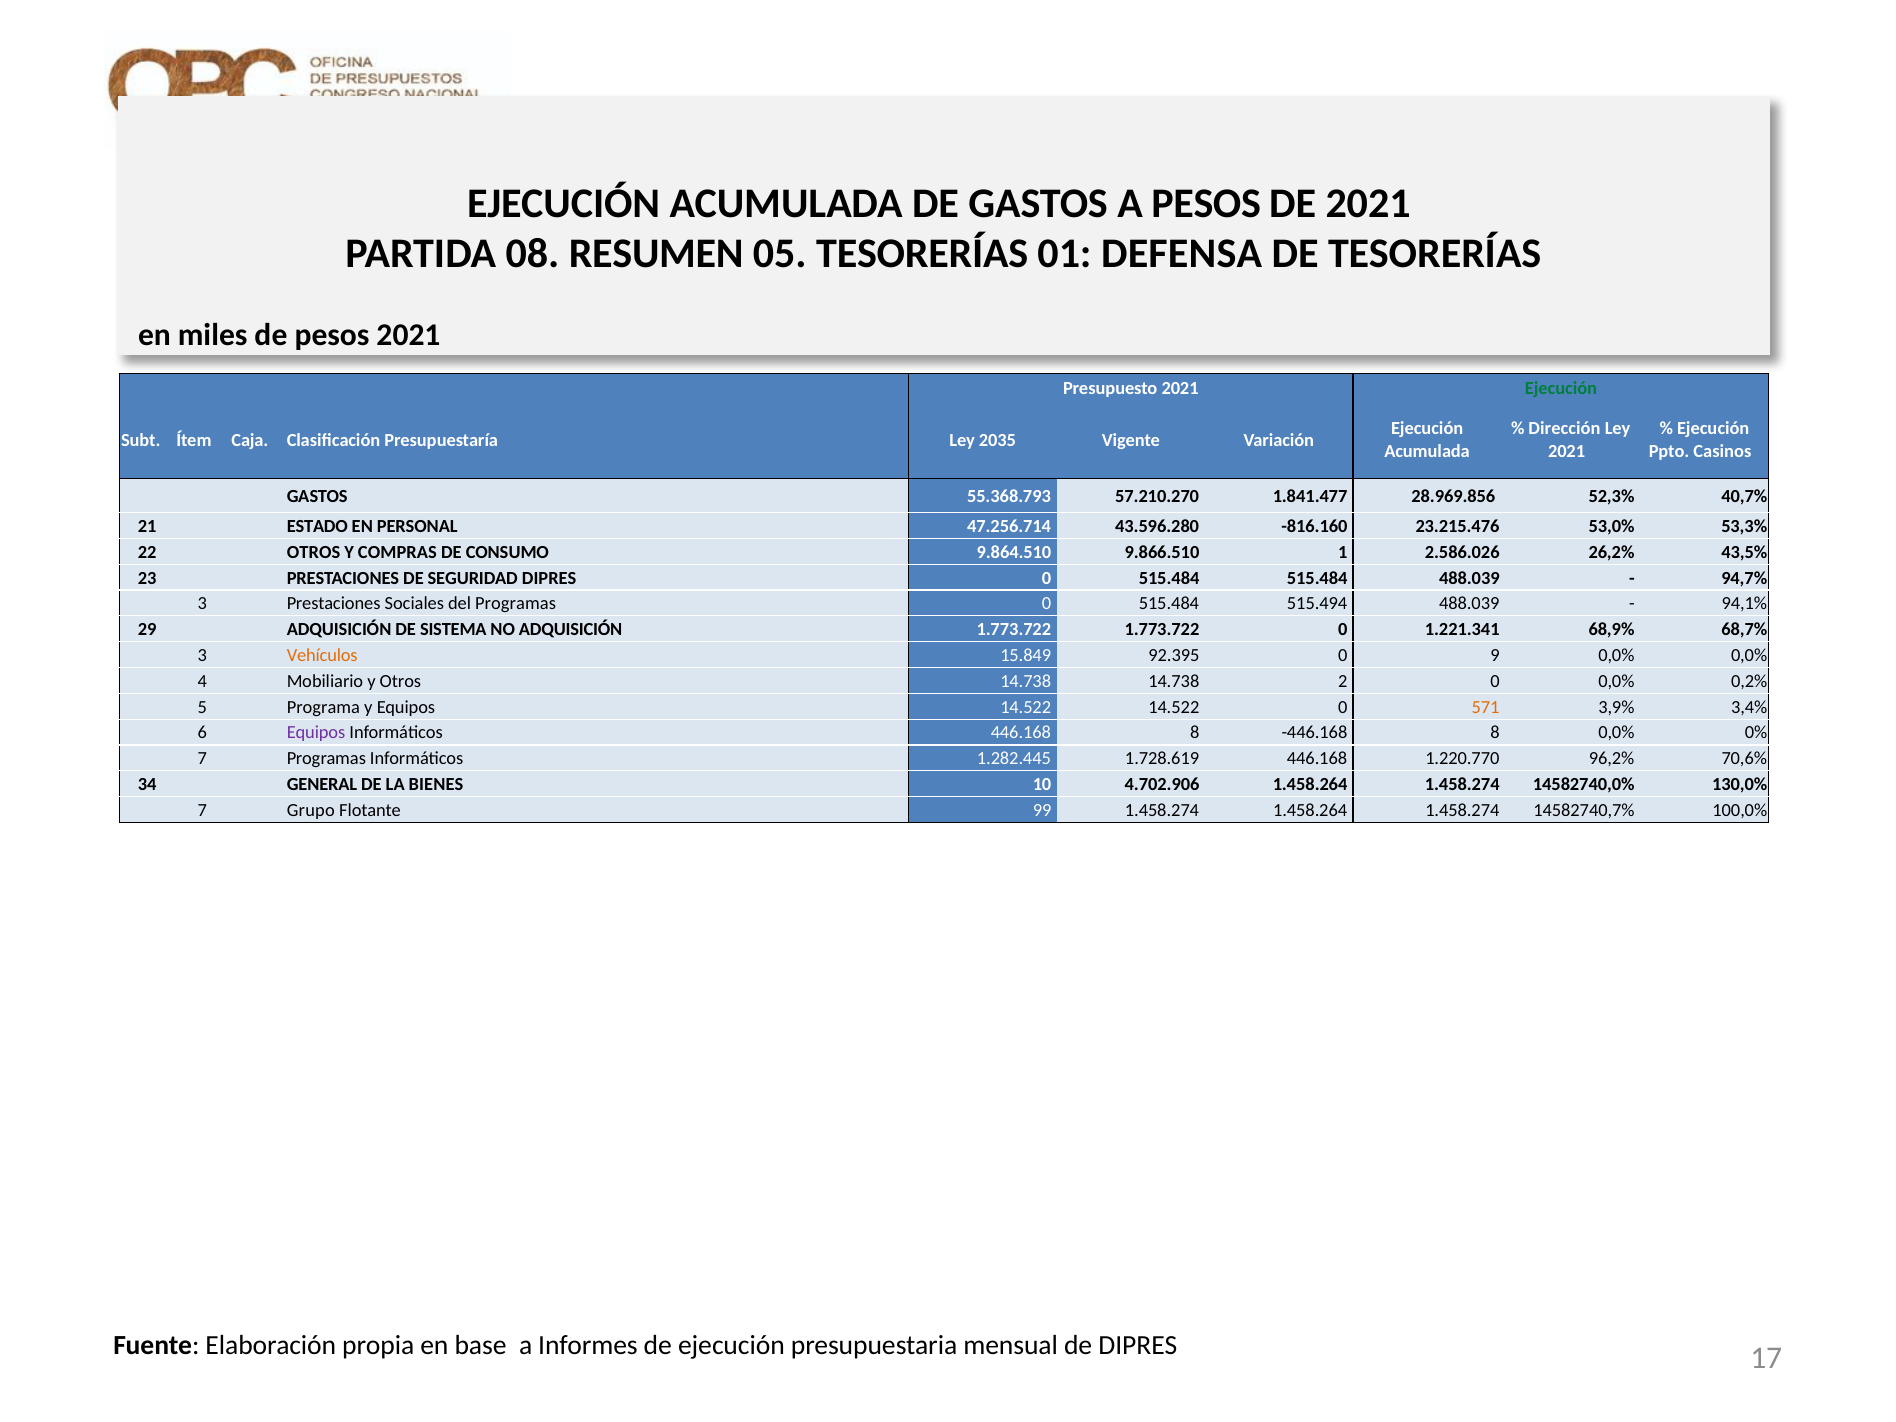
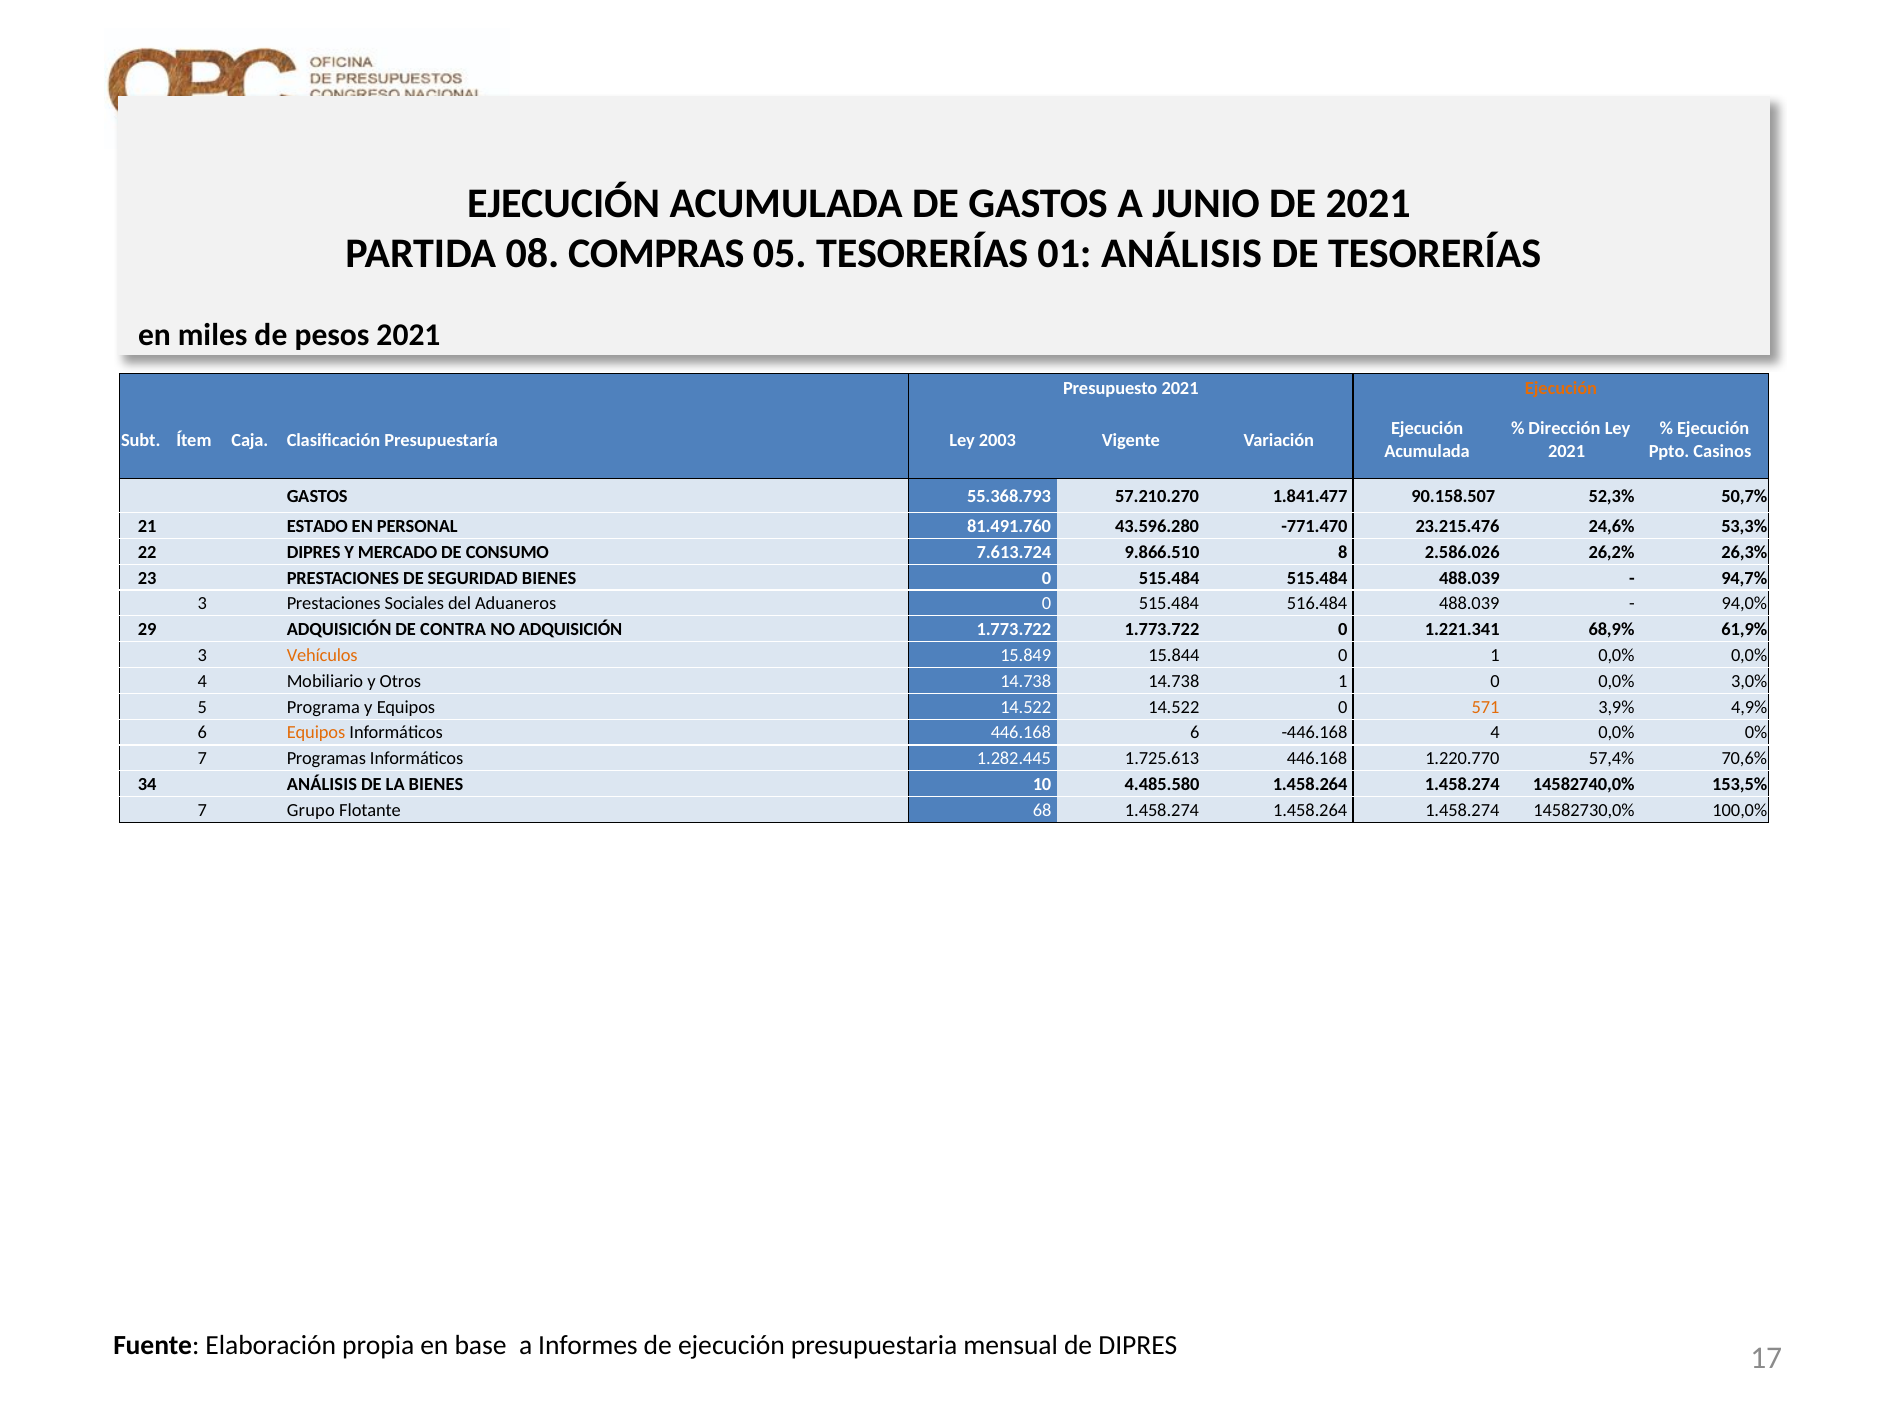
A PESOS: PESOS -> JUNIO
RESUMEN: RESUMEN -> COMPRAS
01 DEFENSA: DEFENSA -> ANÁLISIS
Ejecución at (1561, 388) colour: green -> orange
2035: 2035 -> 2003
28.969.856: 28.969.856 -> 90.158.507
40,7%: 40,7% -> 50,7%
47.256.714: 47.256.714 -> 81.491.760
-816.160: -816.160 -> -771.470
53,0%: 53,0% -> 24,6%
22 OTROS: OTROS -> DIPRES
COMPRAS: COMPRAS -> MERCADO
9.864.510: 9.864.510 -> 7.613.724
1: 1 -> 8
43,5%: 43,5% -> 26,3%
SEGURIDAD DIPRES: DIPRES -> BIENES
del Programas: Programas -> Aduaneros
515.494: 515.494 -> 516.484
94,1%: 94,1% -> 94,0%
SISTEMA: SISTEMA -> CONTRA
68,7%: 68,7% -> 61,9%
92.395: 92.395 -> 15.844
0 9: 9 -> 1
14.738 2: 2 -> 1
0,2%: 0,2% -> 3,0%
3,4%: 3,4% -> 4,9%
Equipos at (316, 733) colour: purple -> orange
446.168 8: 8 -> 6
-446.168 8: 8 -> 4
1.728.619: 1.728.619 -> 1.725.613
96,2%: 96,2% -> 57,4%
34 GENERAL: GENERAL -> ANÁLISIS
4.702.906: 4.702.906 -> 4.485.580
130,0%: 130,0% -> 153,5%
99: 99 -> 68
14582740,7%: 14582740,7% -> 14582730,0%
